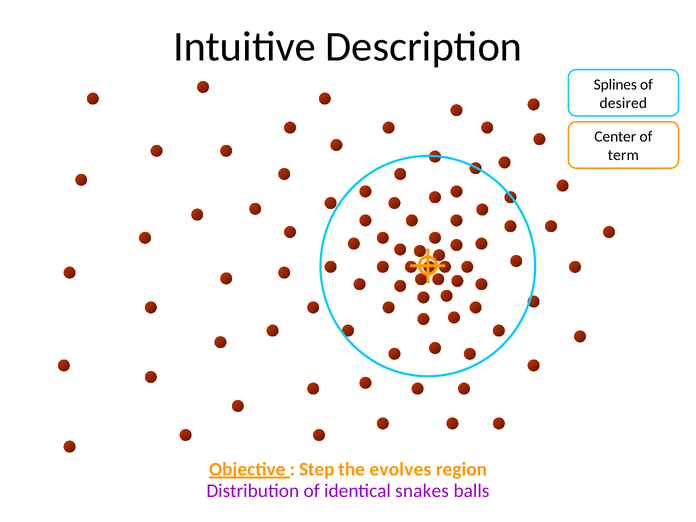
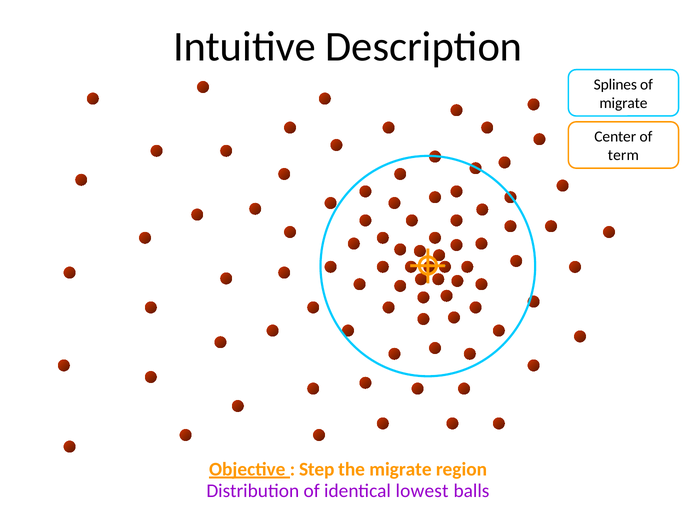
desired at (623, 103): desired -> migrate
the evolves: evolves -> migrate
snakes: snakes -> lowest
